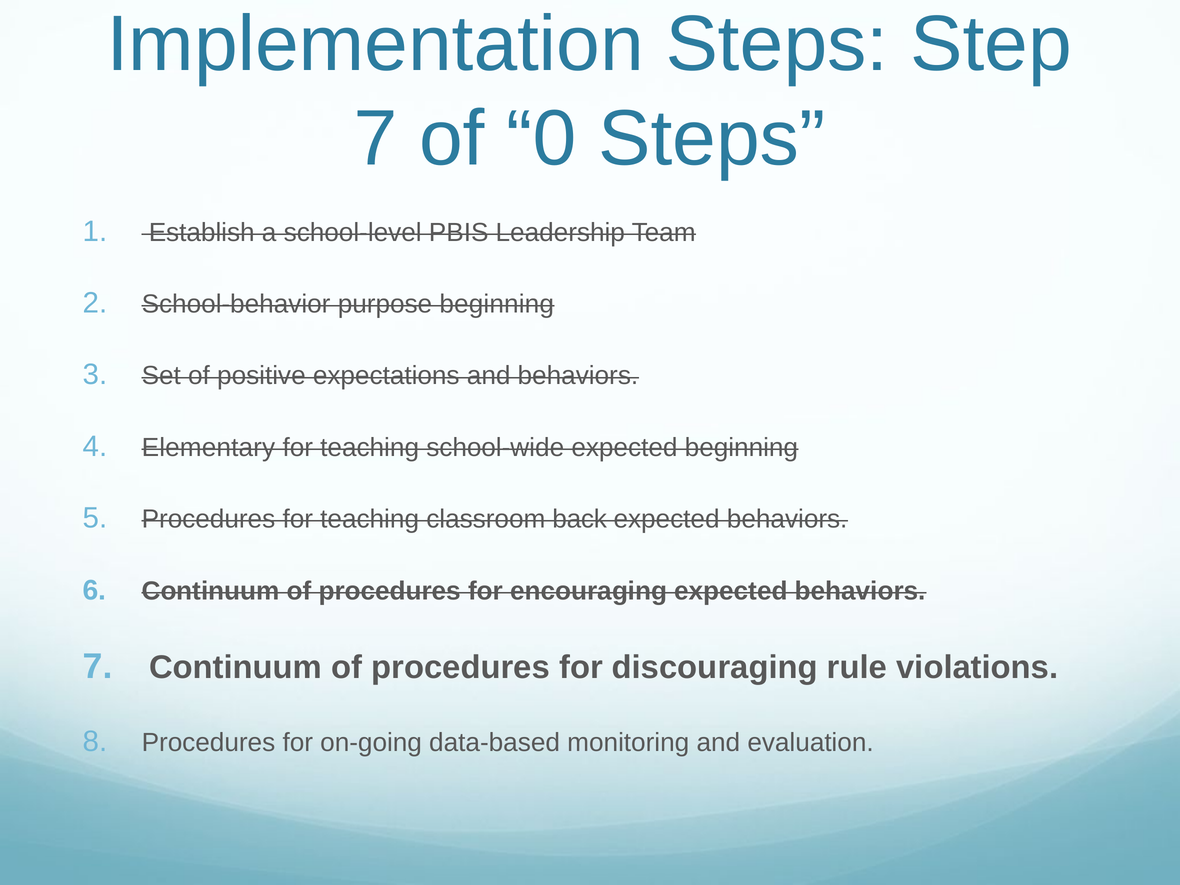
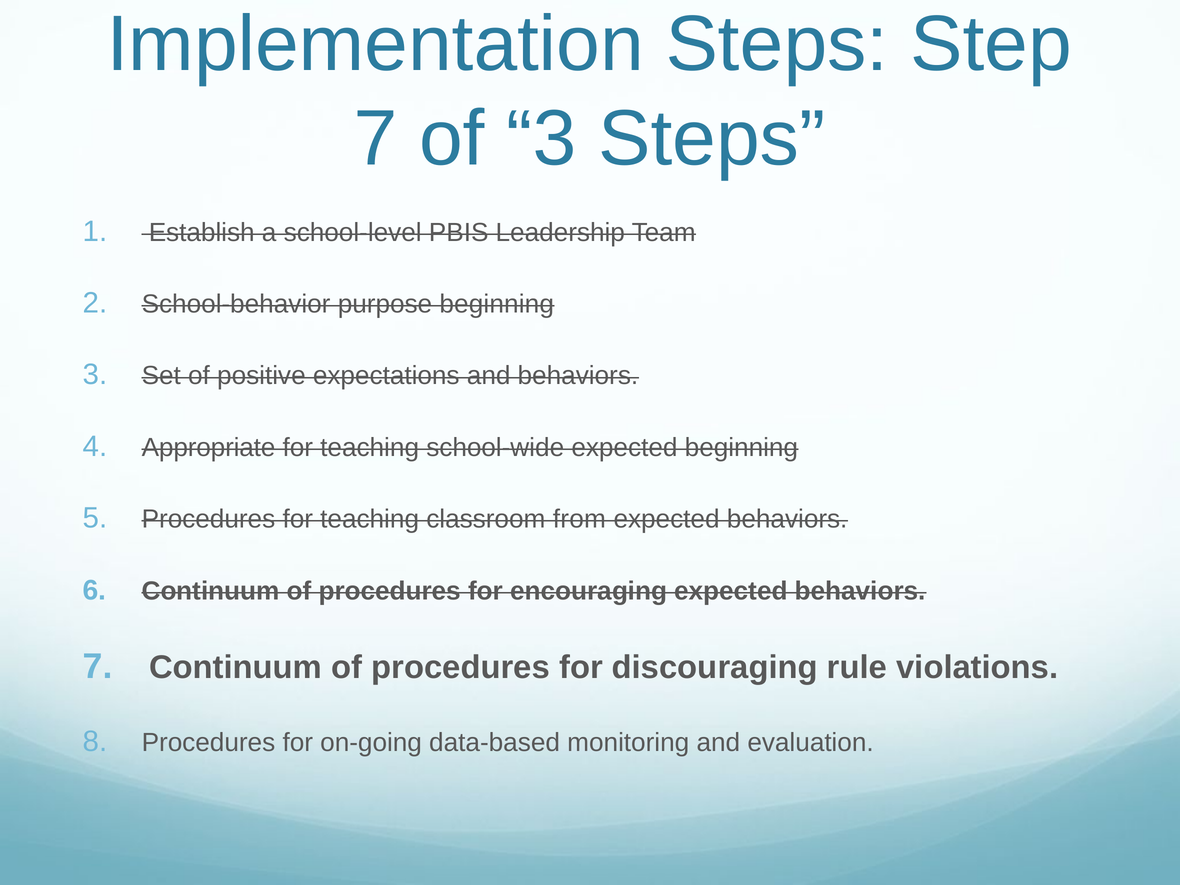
of 0: 0 -> 3
Elementary: Elementary -> Appropriate
back: back -> from
